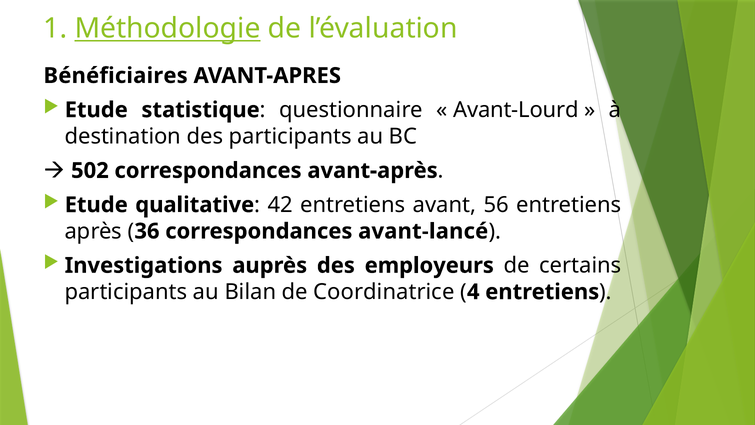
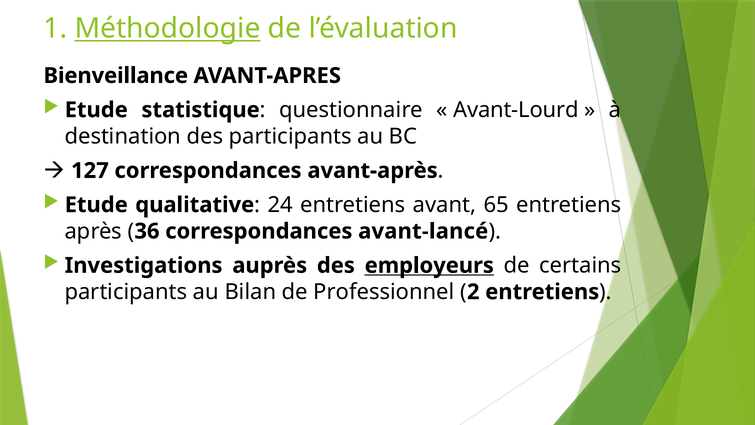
Bénéficiaires: Bénéficiaires -> Bienveillance
502: 502 -> 127
42: 42 -> 24
56: 56 -> 65
employeurs underline: none -> present
Coordinatrice: Coordinatrice -> Professionnel
4: 4 -> 2
